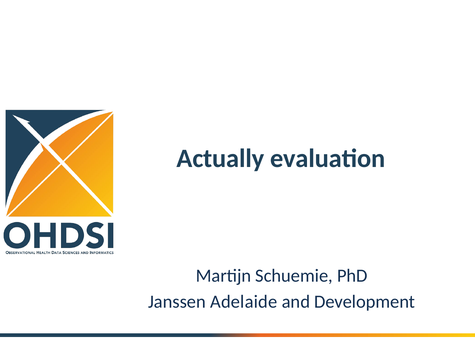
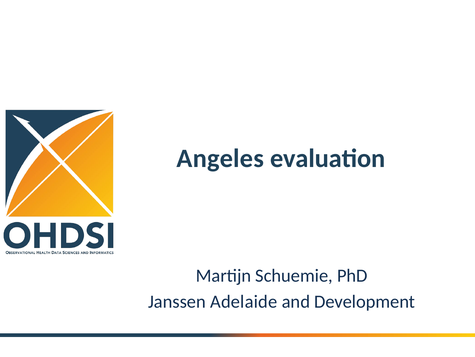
Actually: Actually -> Angeles
